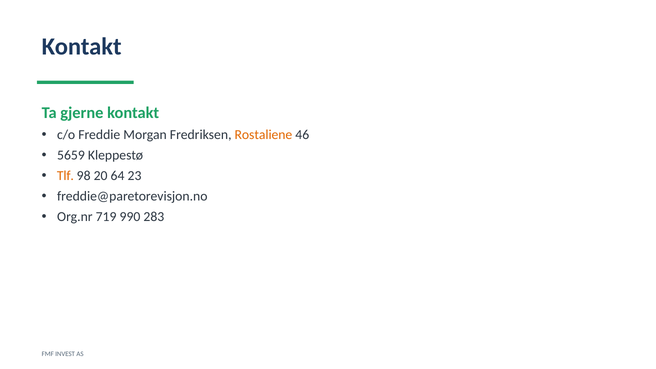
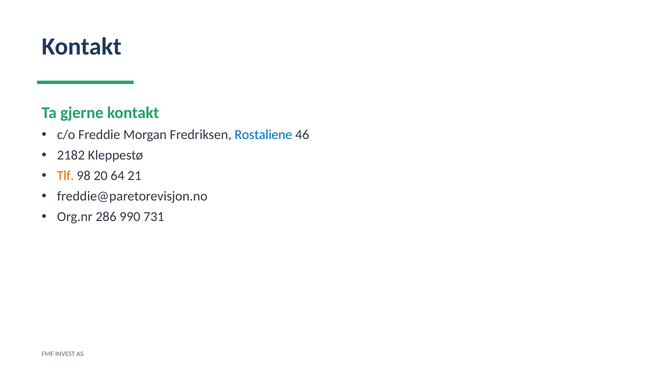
Rostaliene colour: orange -> blue
5659: 5659 -> 2182
23: 23 -> 21
719: 719 -> 286
283: 283 -> 731
